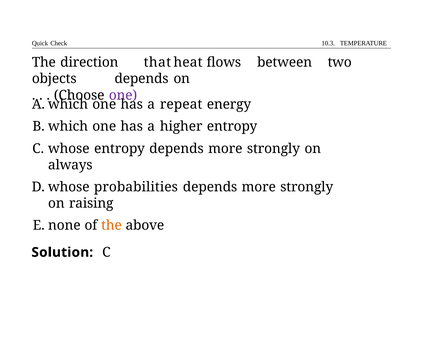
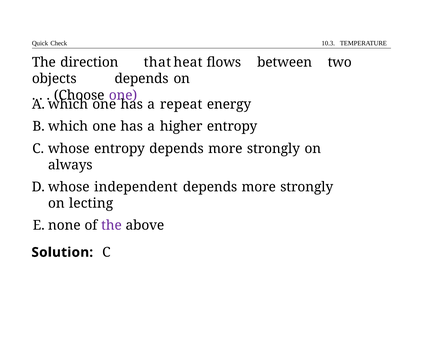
probabilities: probabilities -> independent
raising: raising -> lecting
the at (111, 225) colour: orange -> purple
